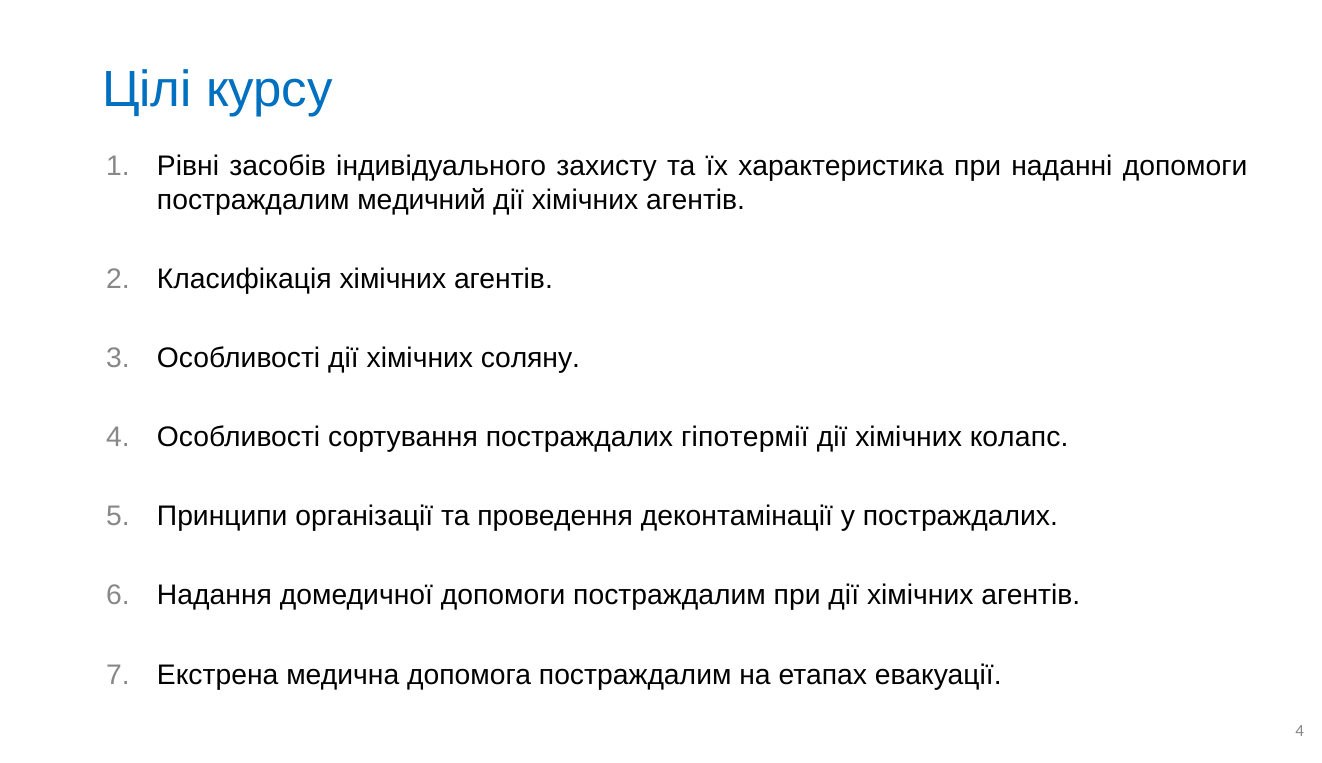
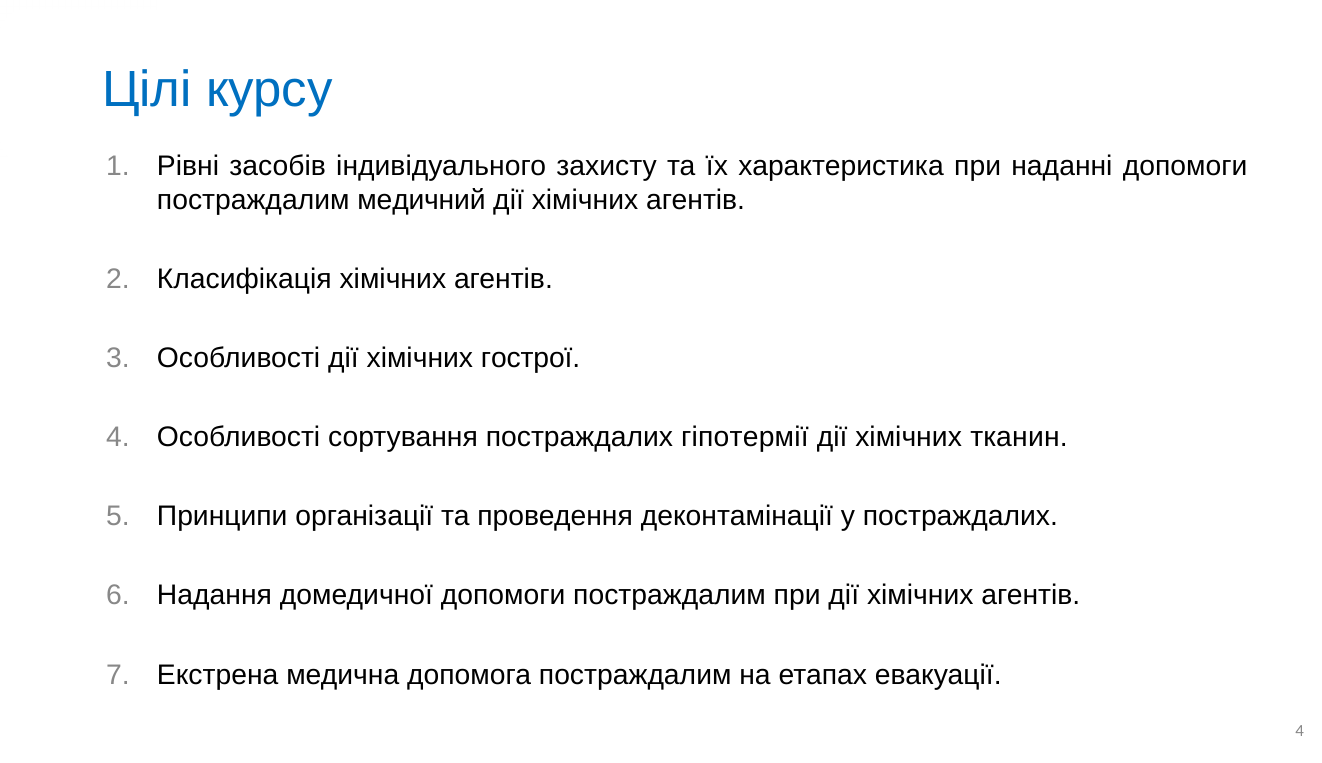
соляну: соляну -> гострої
колапс: колапс -> тканин
